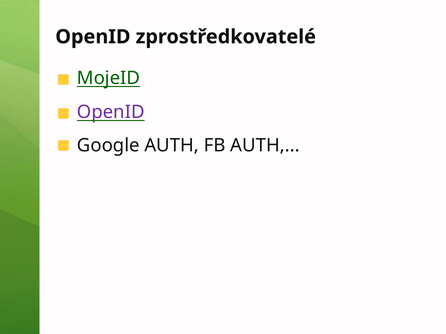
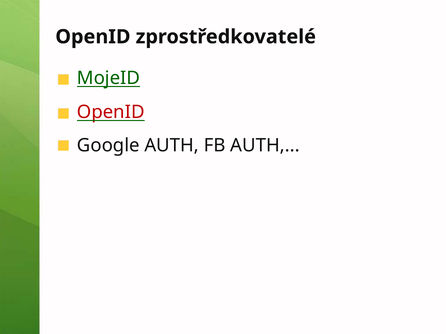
OpenID at (111, 112) colour: purple -> red
